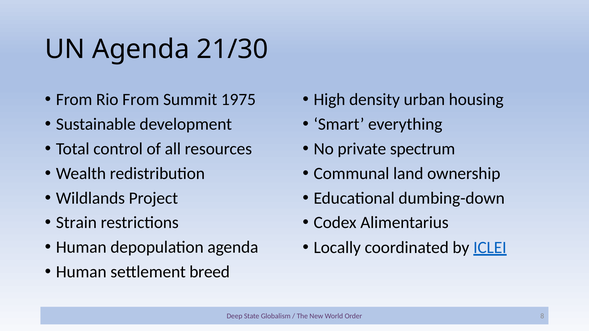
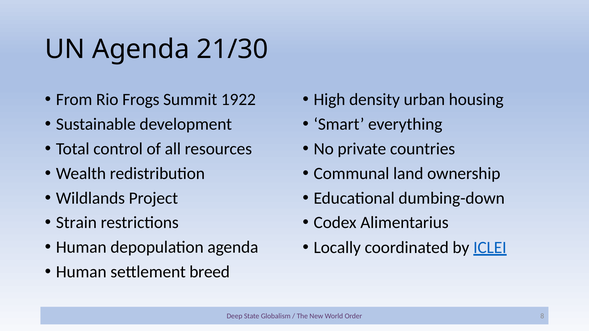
Rio From: From -> Frogs
1975: 1975 -> 1922
spectrum: spectrum -> countries
